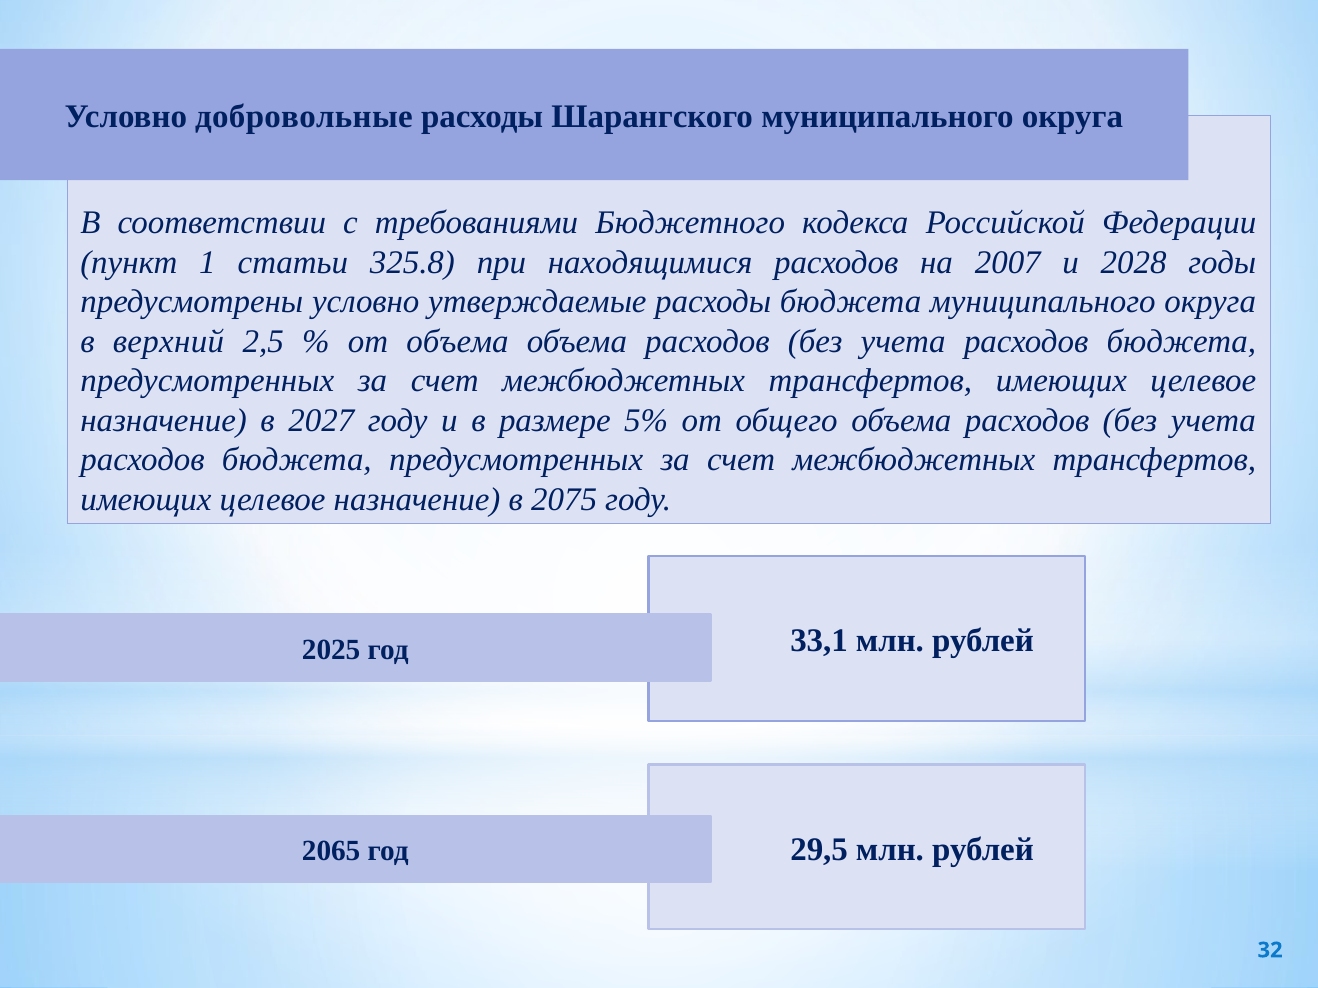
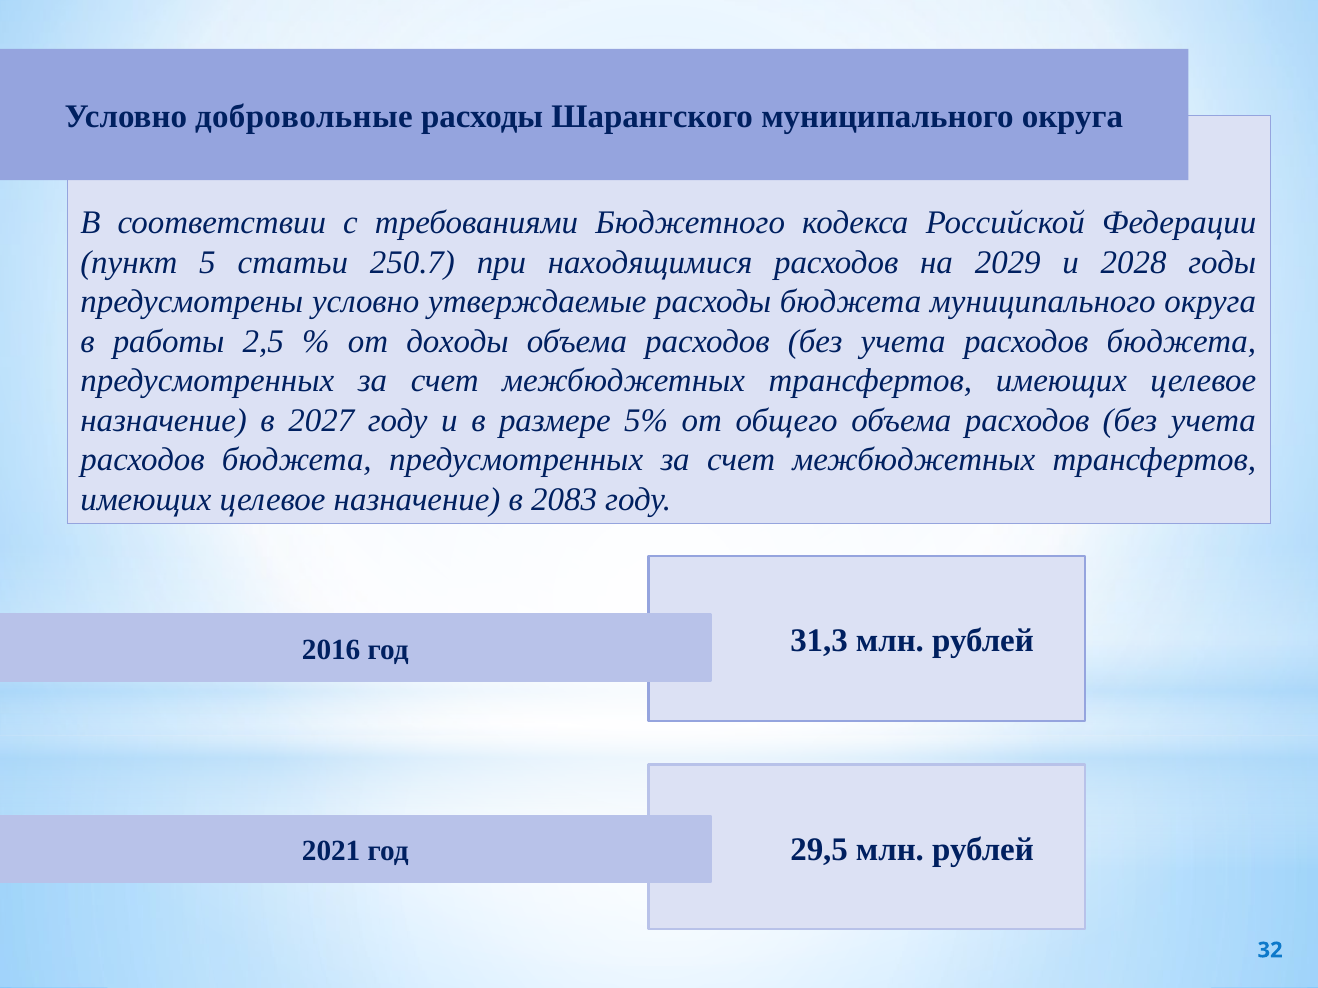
1: 1 -> 5
325.8: 325.8 -> 250.7
2007: 2007 -> 2029
верхний: верхний -> работы
от объема: объема -> доходы
2075: 2075 -> 2083
33,1: 33,1 -> 31,3
2025: 2025 -> 2016
2065: 2065 -> 2021
